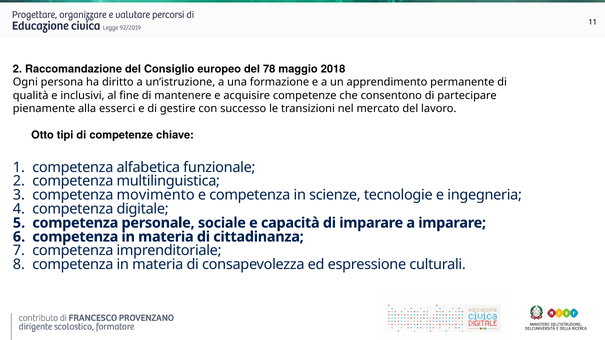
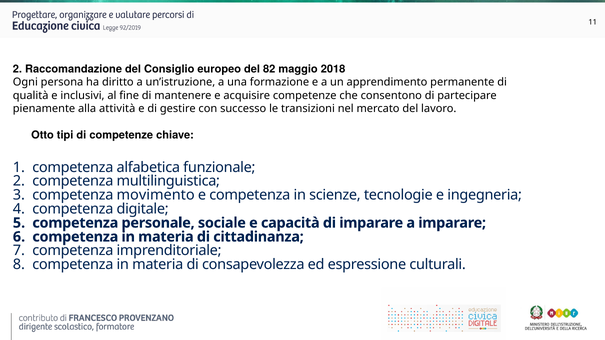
78: 78 -> 82
esserci: esserci -> attività
